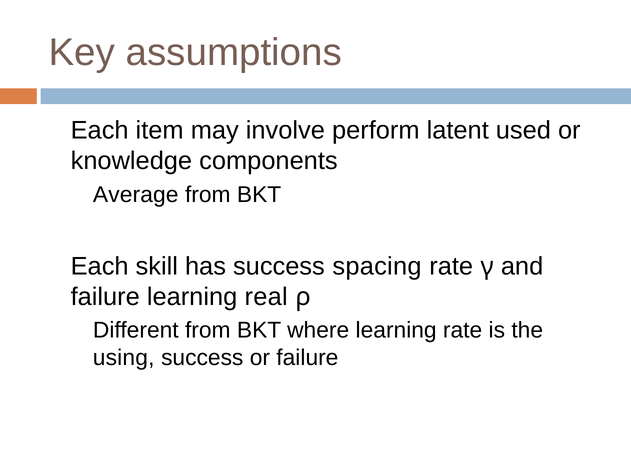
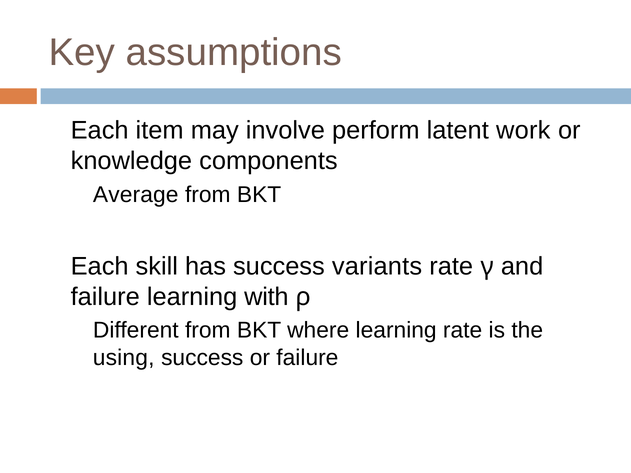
used: used -> work
spacing: spacing -> variants
real: real -> with
